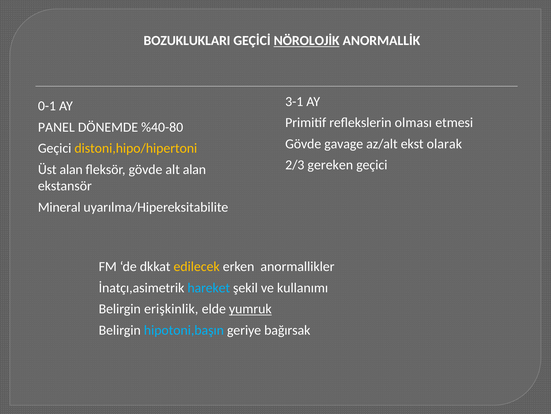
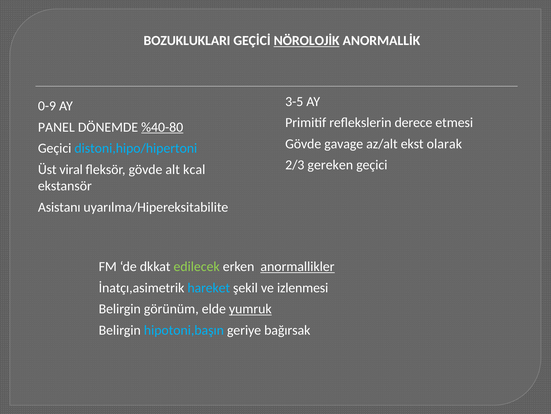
3-1: 3-1 -> 3-5
0-1: 0-1 -> 0-9
olması: olması -> derece
%40-80 underline: none -> present
distoni,hipo/hipertoni colour: yellow -> light blue
Üst alan: alan -> viral
alt alan: alan -> kcal
Mineral: Mineral -> Asistanı
edilecek colour: yellow -> light green
anormallikler underline: none -> present
kullanımı: kullanımı -> izlenmesi
erişkinlik: erişkinlik -> görünüm
